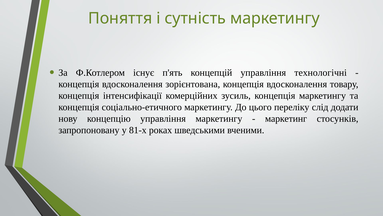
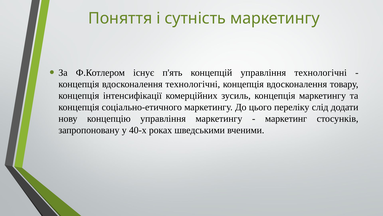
вдосконалення зорієнтована: зорієнтована -> технологічні
81-х: 81-х -> 40-х
